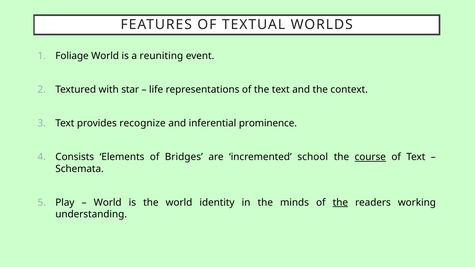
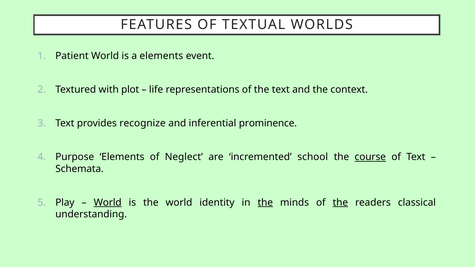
Foliage: Foliage -> Patient
a reuniting: reuniting -> elements
star: star -> plot
Consists: Consists -> Purpose
Bridges: Bridges -> Neglect
World at (108, 203) underline: none -> present
the at (265, 203) underline: none -> present
working: working -> classical
